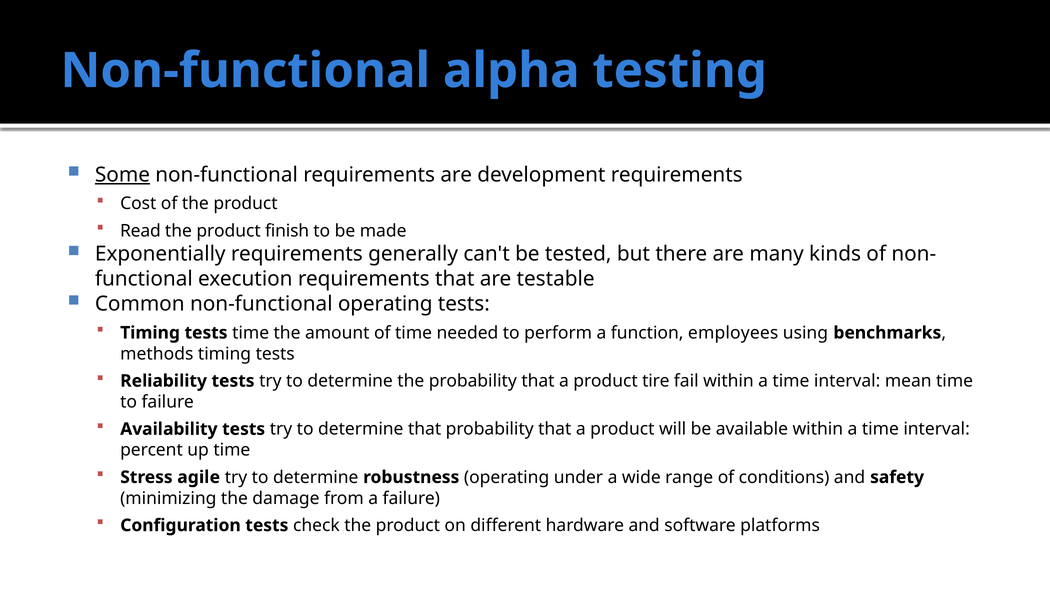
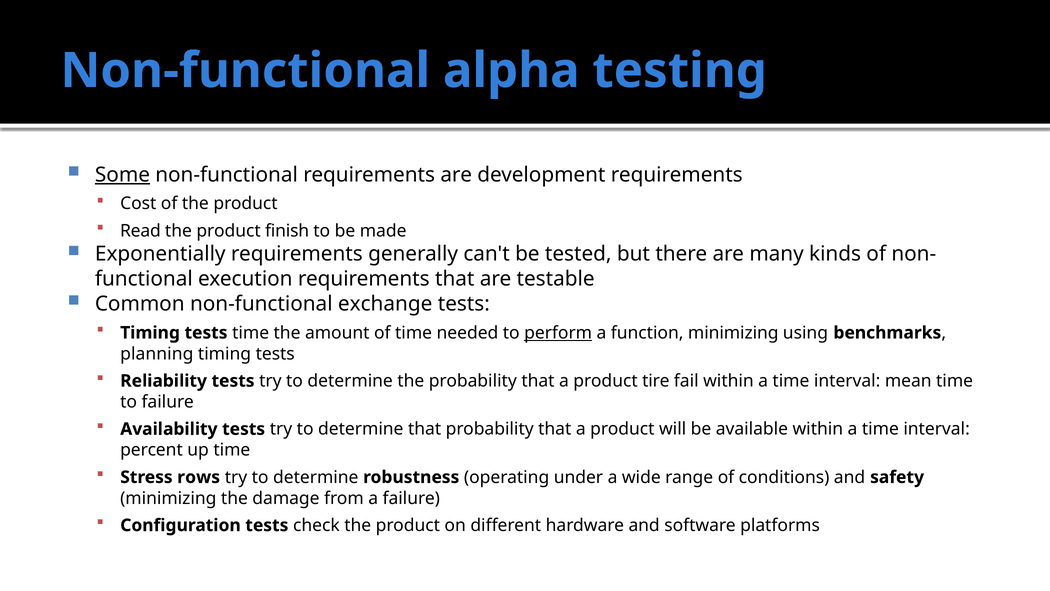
non-functional operating: operating -> exchange
perform underline: none -> present
function employees: employees -> minimizing
methods: methods -> planning
agile: agile -> rows
